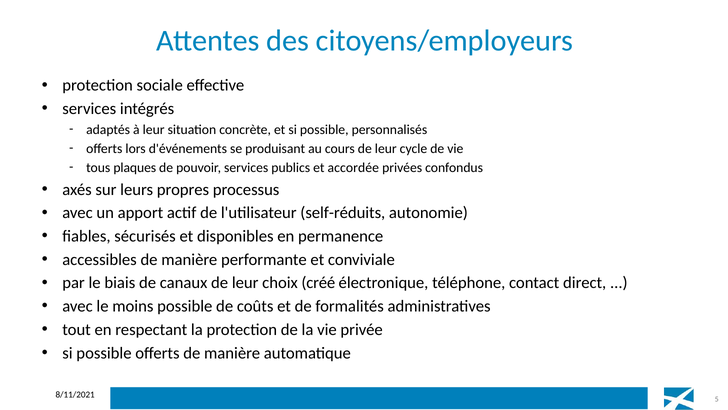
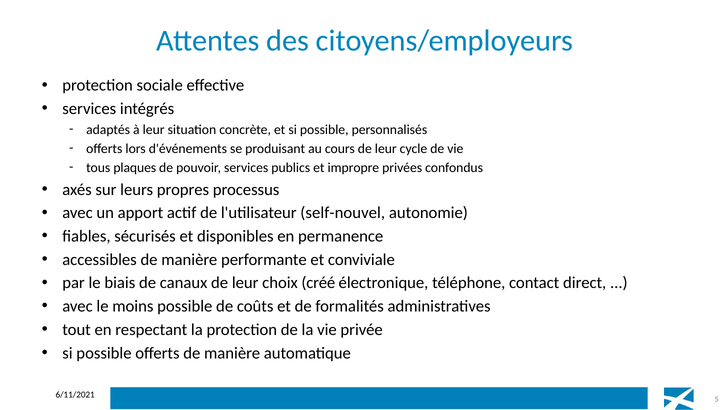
accordée: accordée -> impropre
self-réduits: self-réduits -> self-nouvel
8/11/2021: 8/11/2021 -> 6/11/2021
